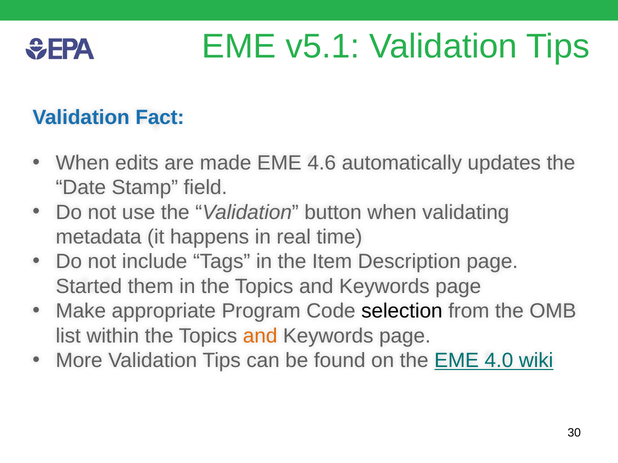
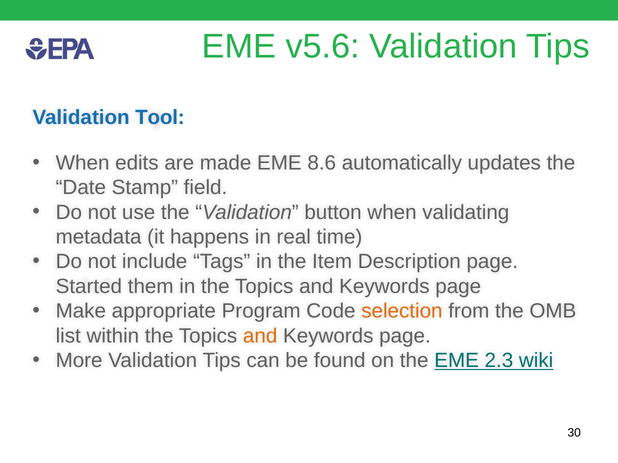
v5.1: v5.1 -> v5.6
Fact: Fact -> Tool
4.6: 4.6 -> 8.6
selection colour: black -> orange
4.0: 4.0 -> 2.3
